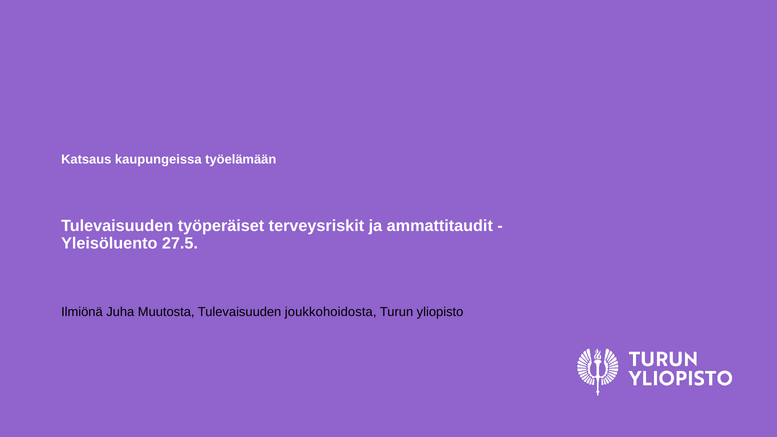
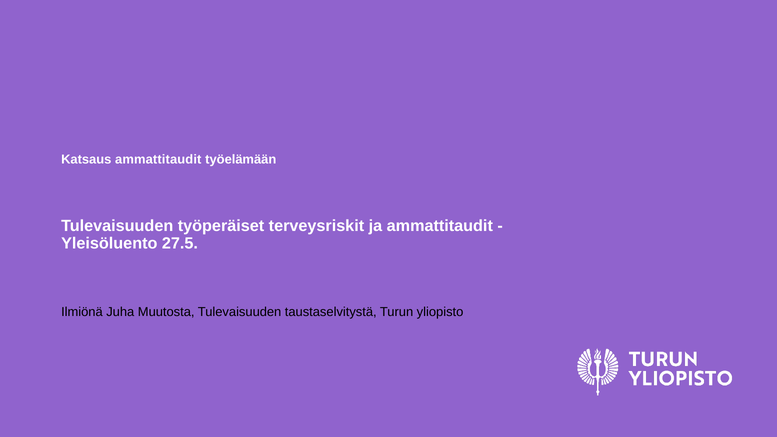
Katsaus kaupungeissa: kaupungeissa -> ammattitaudit
joukkohoidosta: joukkohoidosta -> taustaselvitystä
